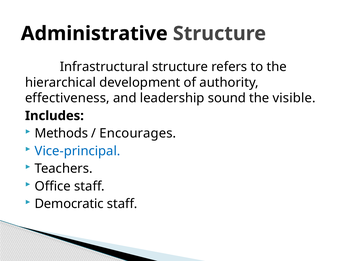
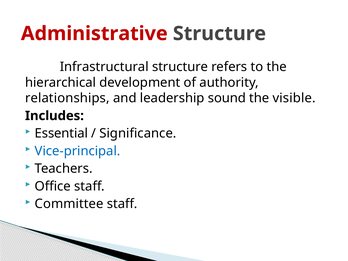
Administrative colour: black -> red
effectiveness: effectiveness -> relationships
Methods: Methods -> Essential
Encourages: Encourages -> Significance
Democratic: Democratic -> Committee
